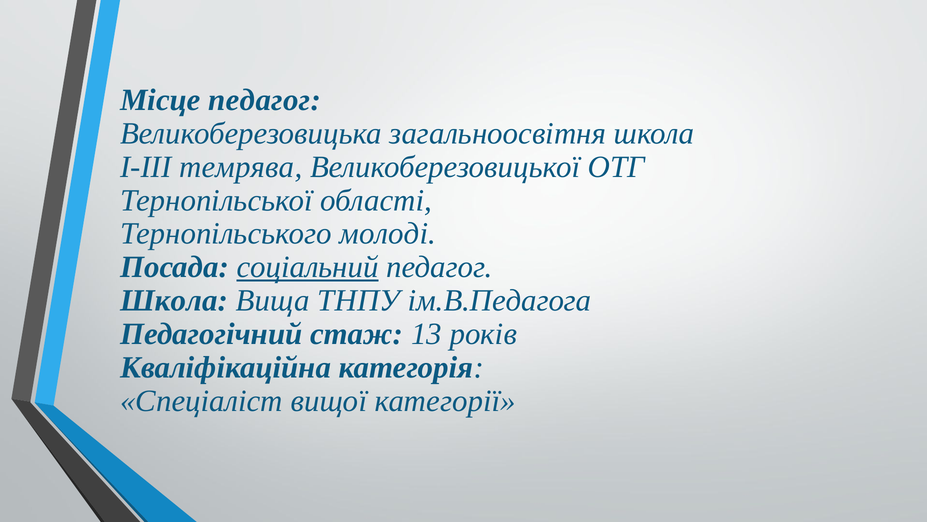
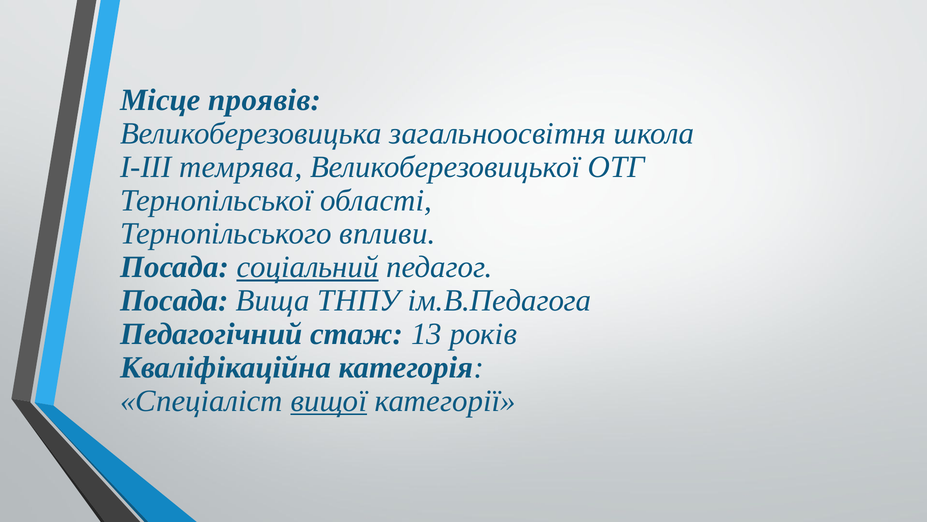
Місце педагог: педагог -> проявів
молоді: молоді -> впливи
Школа at (174, 300): Школа -> Посада
вищої underline: none -> present
